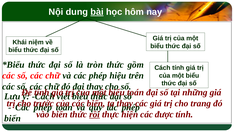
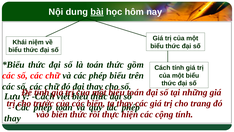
là tròn: tròn -> toán
phép hiệu: hiệu -> biểu
rồi underline: present -> none
được: được -> cộng
biến at (13, 118): biến -> thay
